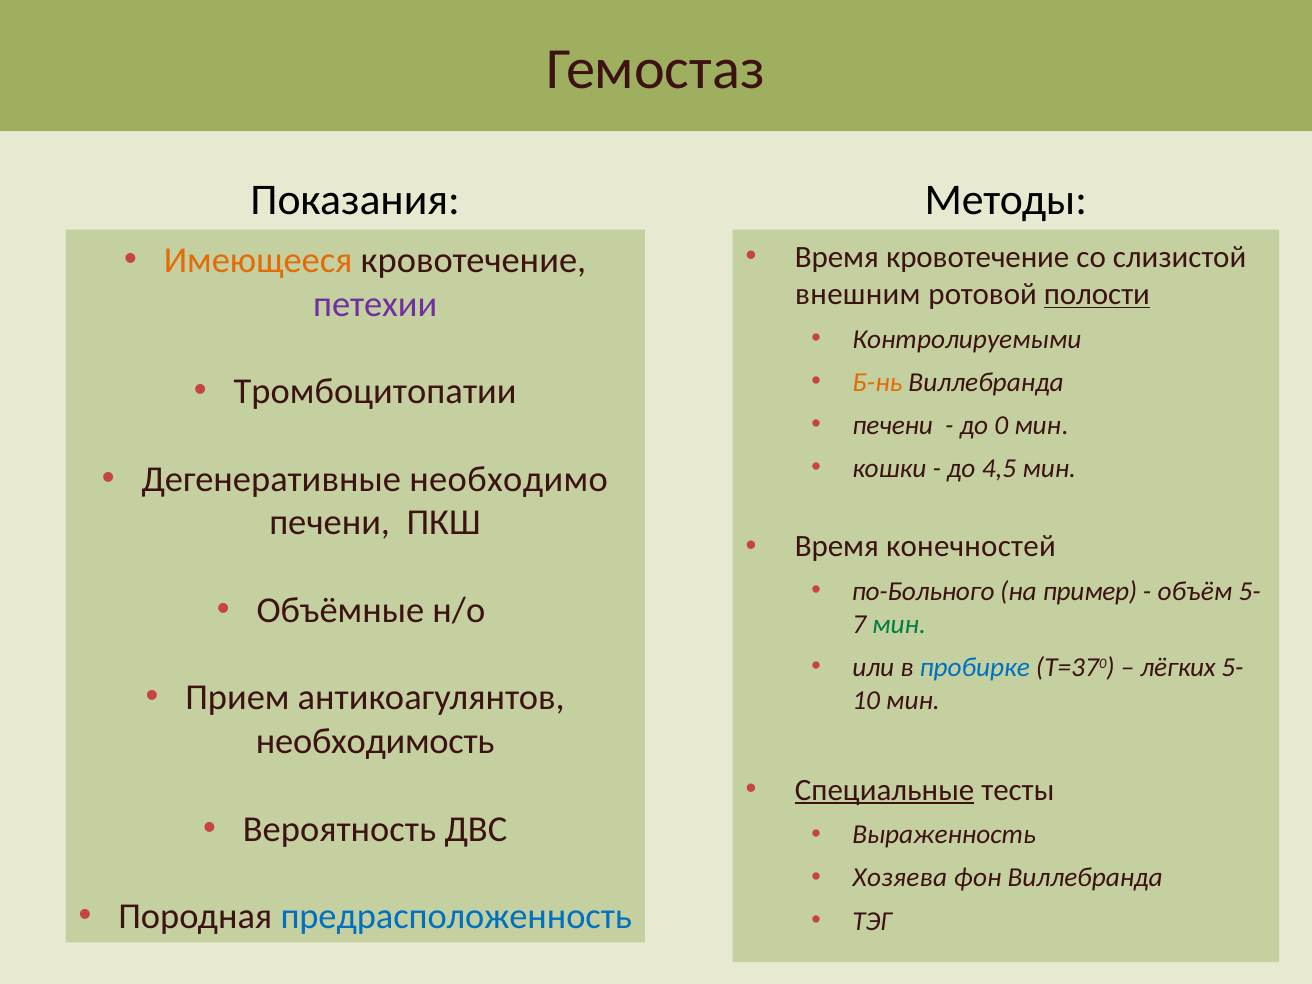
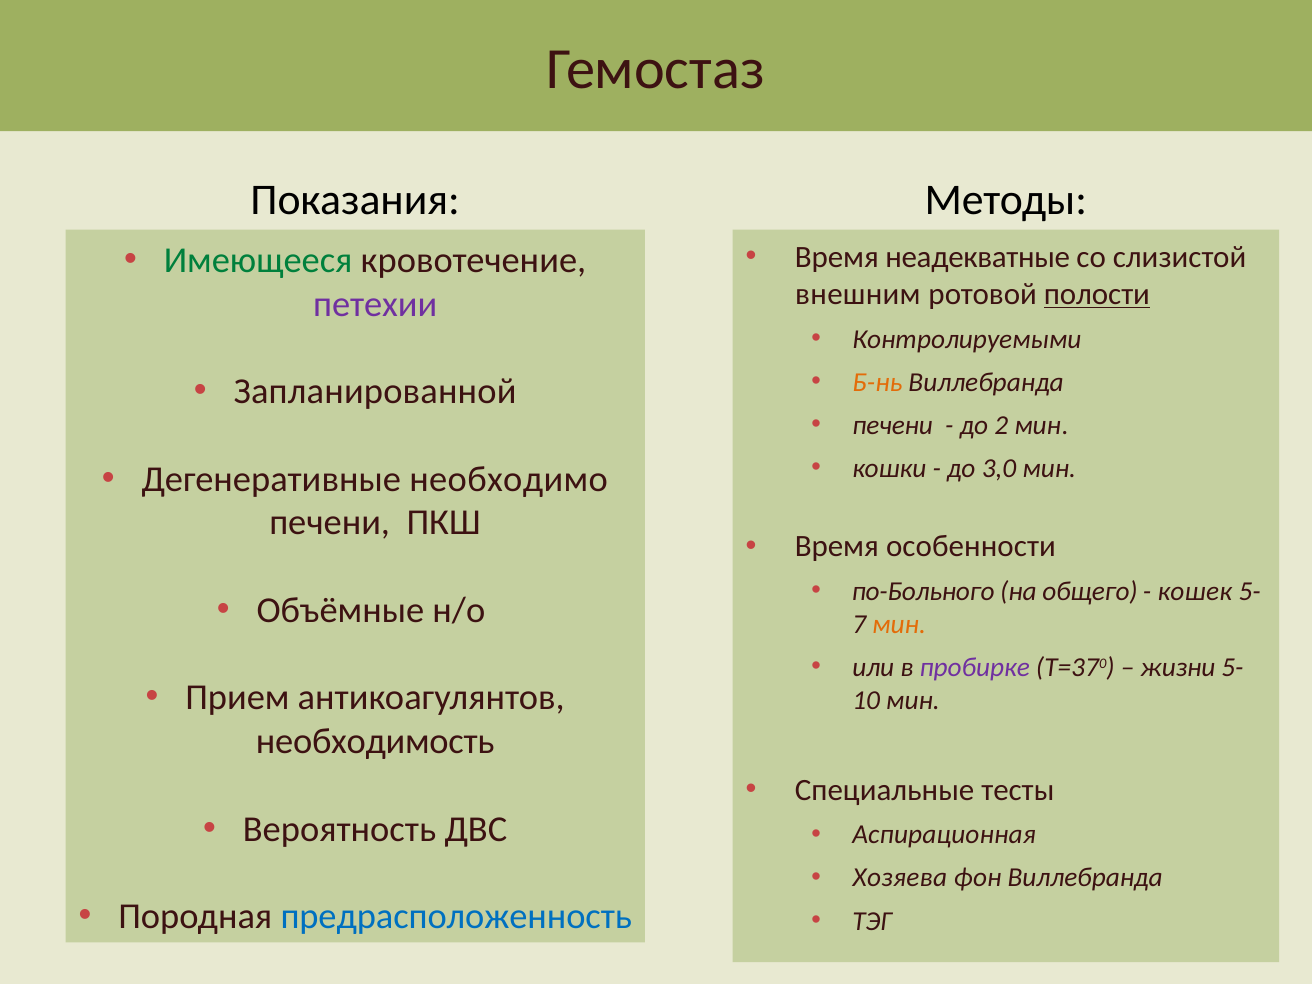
Время кровотечение: кровотечение -> неадекватные
Имеющееся colour: orange -> green
Тромбоцитопатии: Тромбоцитопатии -> Запланированной
0: 0 -> 2
4,5: 4,5 -> 3,0
конечностей: конечностей -> особенности
пример: пример -> общего
объём: объём -> кошек
мин at (899, 624) colour: green -> orange
пробирке colour: blue -> purple
лёгких: лёгких -> жизни
Специальные underline: present -> none
Выраженность: Выраженность -> Аспирационная
